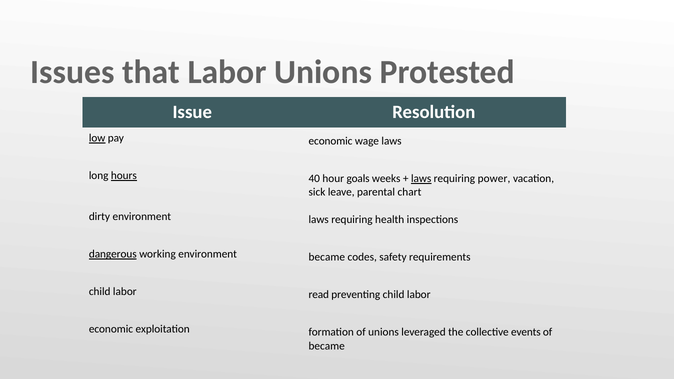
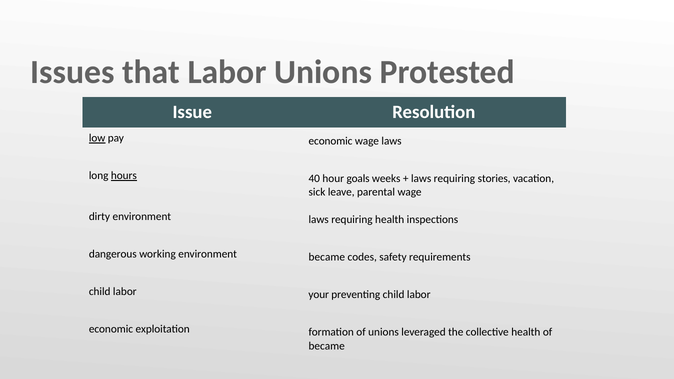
laws at (421, 179) underline: present -> none
power: power -> stories
parental chart: chart -> wage
dangerous underline: present -> none
read: read -> your
collective events: events -> health
